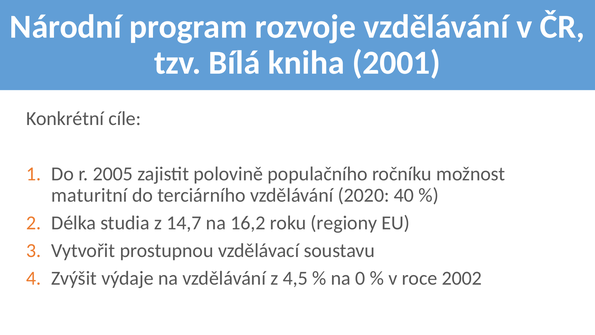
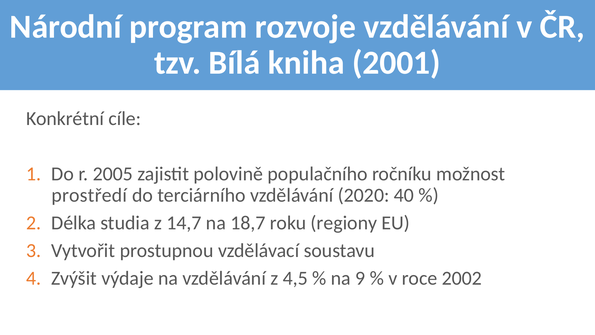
maturitní: maturitní -> prostředí
16,2: 16,2 -> 18,7
0: 0 -> 9
